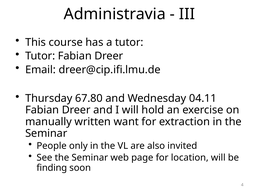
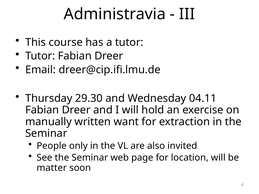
67.80: 67.80 -> 29.30
finding: finding -> matter
